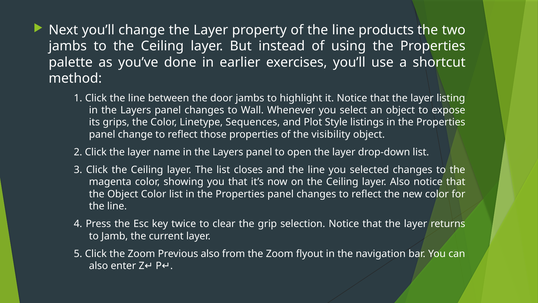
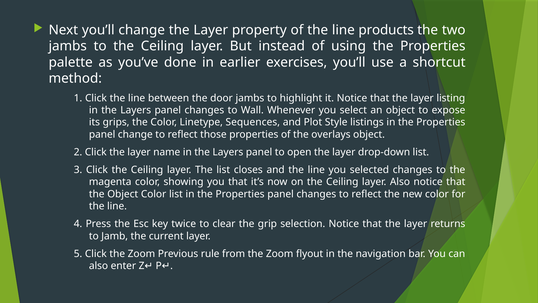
visibility: visibility -> overlays
Previous also: also -> rule
